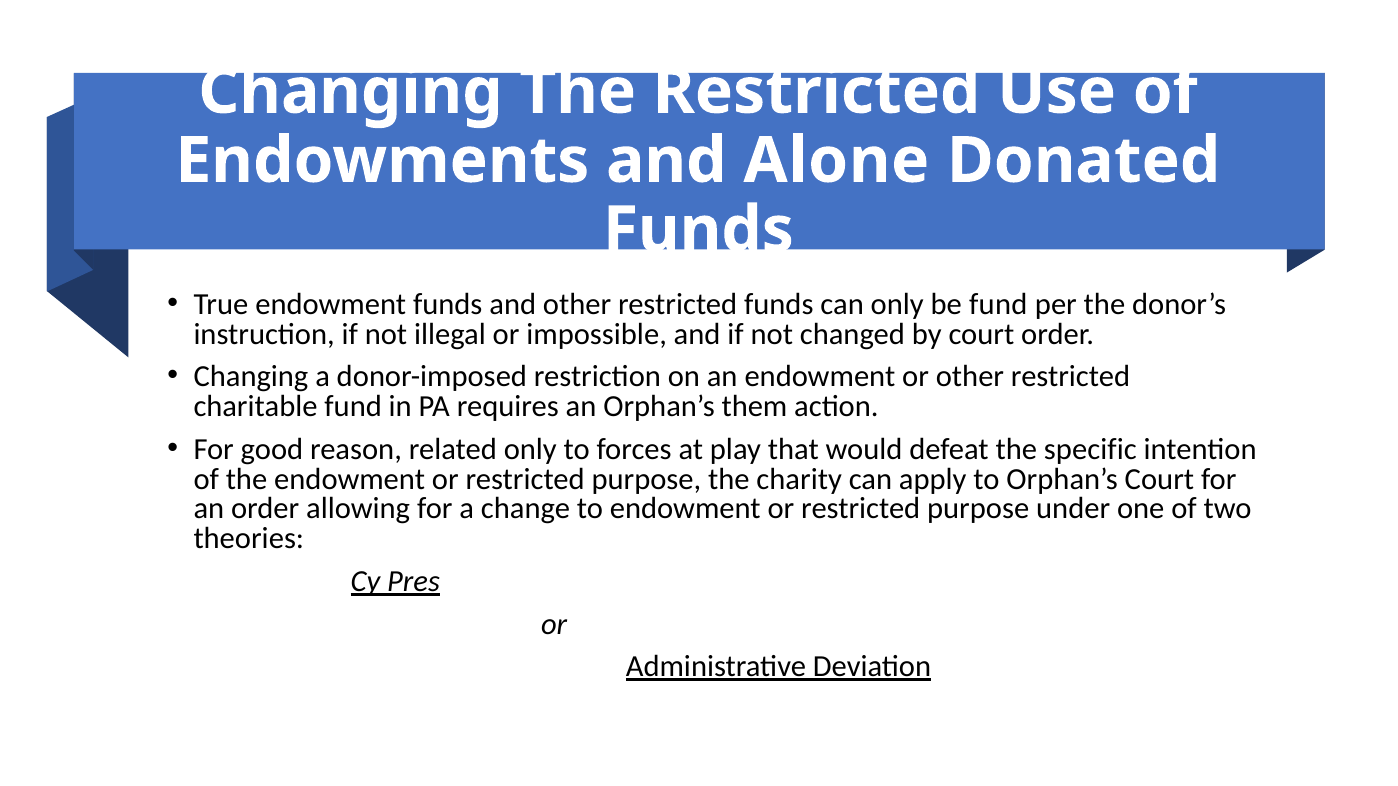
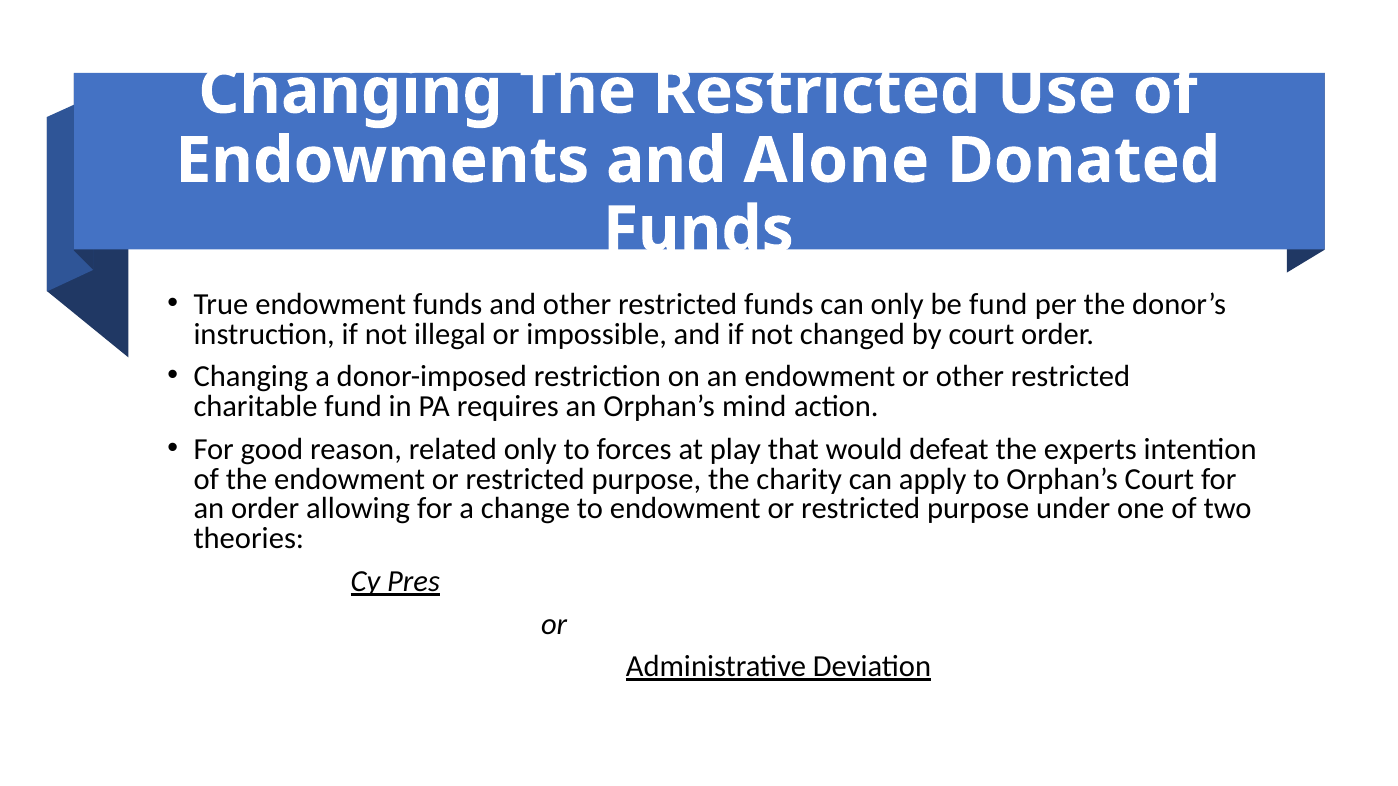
them: them -> mind
specific: specific -> experts
